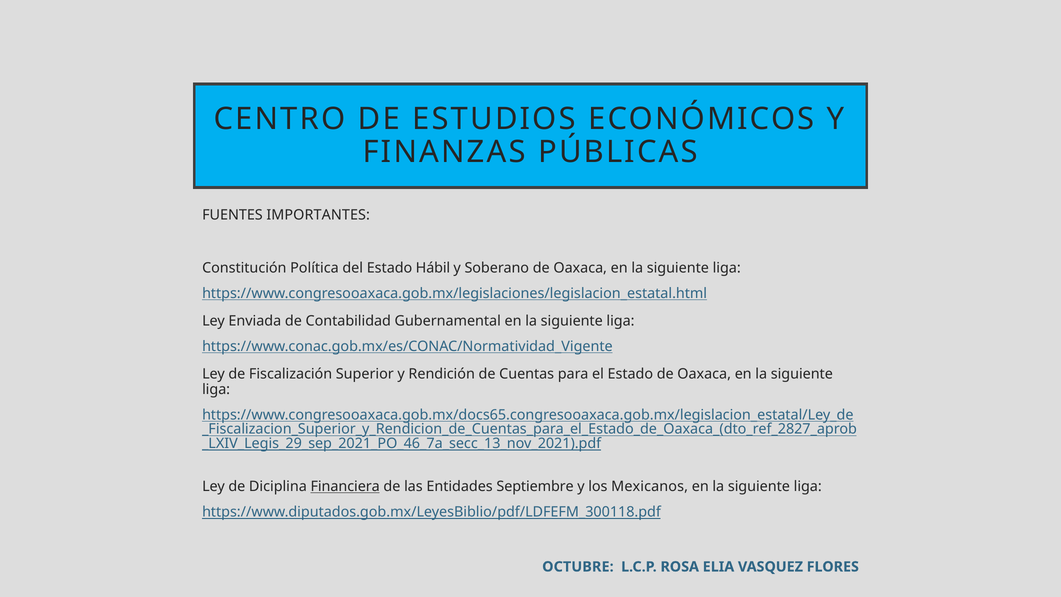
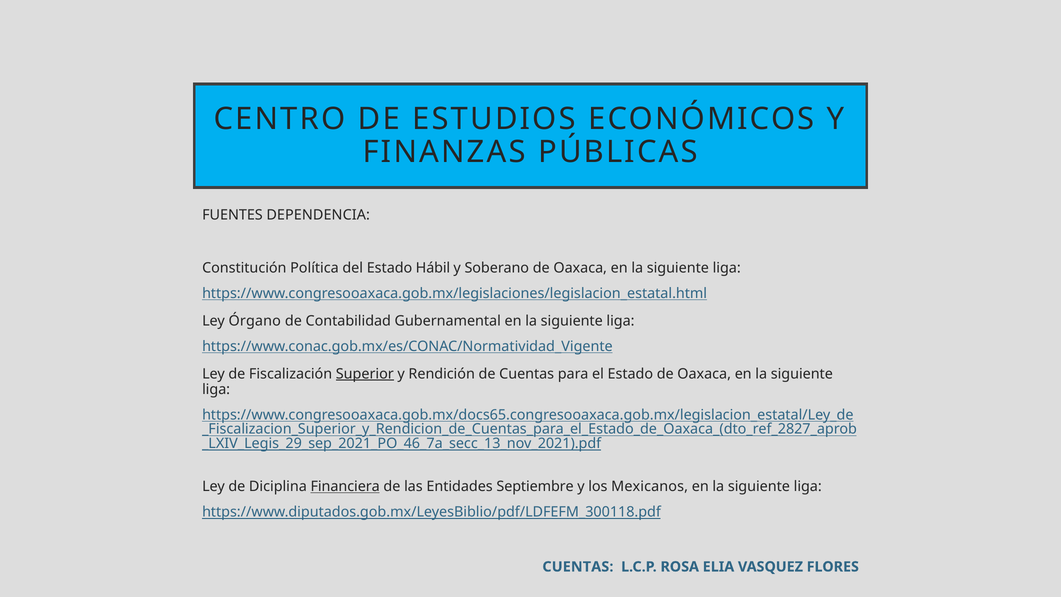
IMPORTANTES: IMPORTANTES -> DEPENDENCIA
Enviada: Enviada -> Órgano
Superior underline: none -> present
OCTUBRE at (578, 567): OCTUBRE -> CUENTAS
